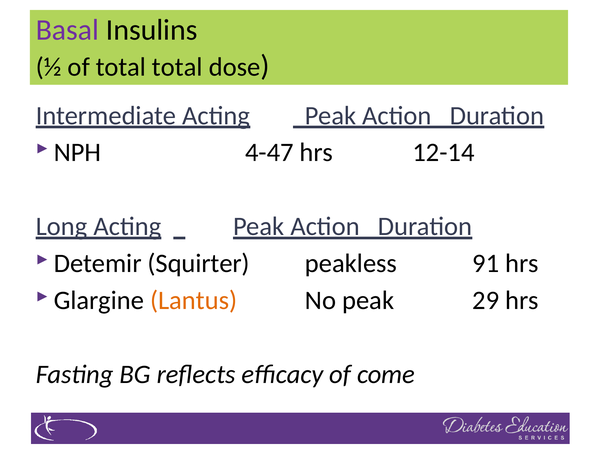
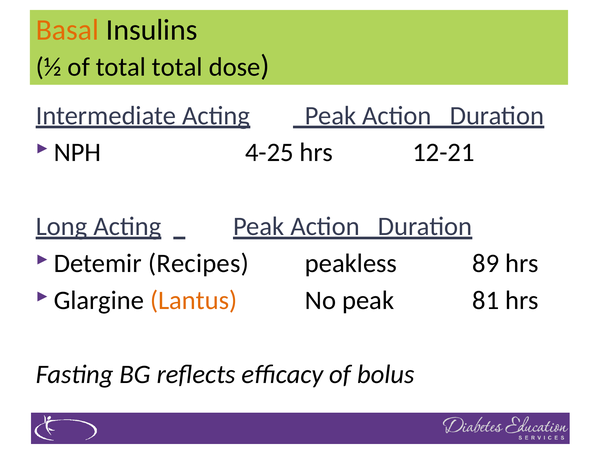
Basal colour: purple -> orange
4-47: 4-47 -> 4-25
12-14: 12-14 -> 12-21
Squirter: Squirter -> Recipes
91: 91 -> 89
29: 29 -> 81
come: come -> bolus
